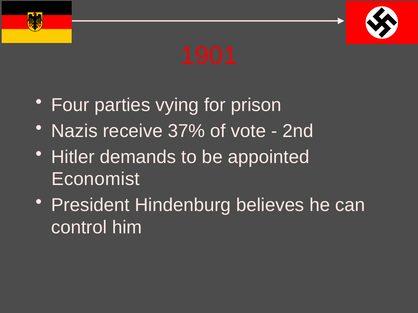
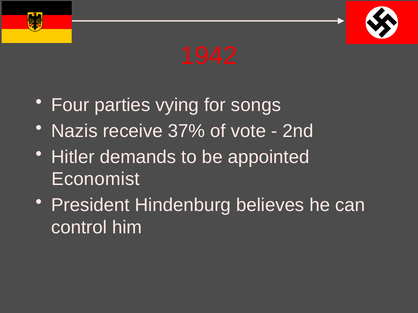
1901: 1901 -> 1942
prison: prison -> songs
